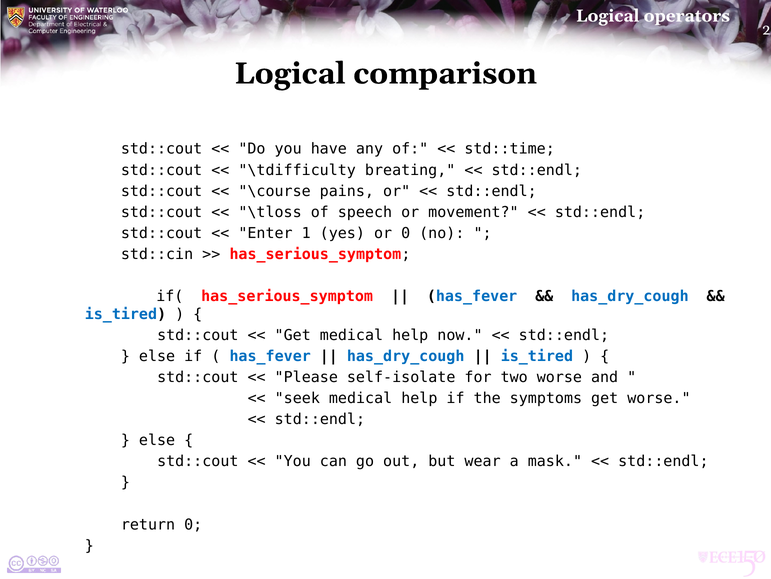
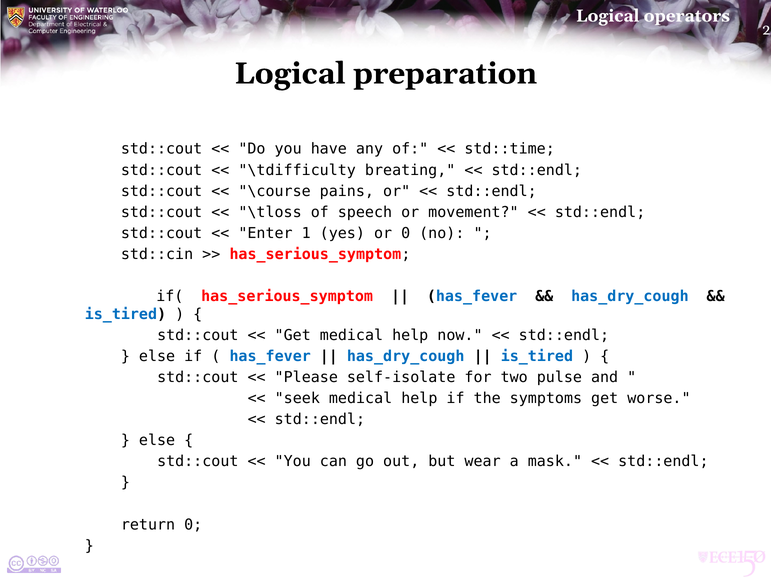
comparison: comparison -> preparation
two worse: worse -> pulse
